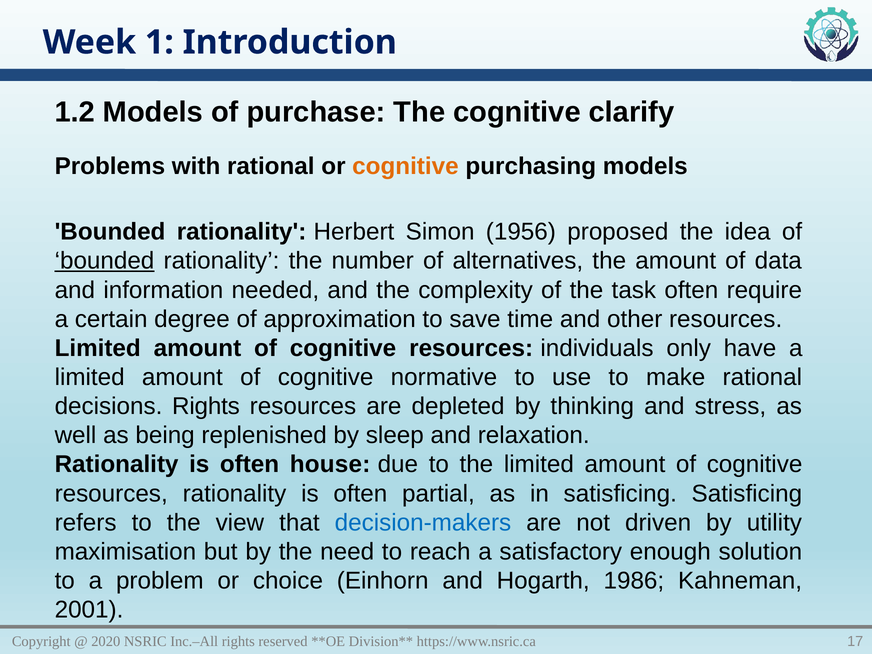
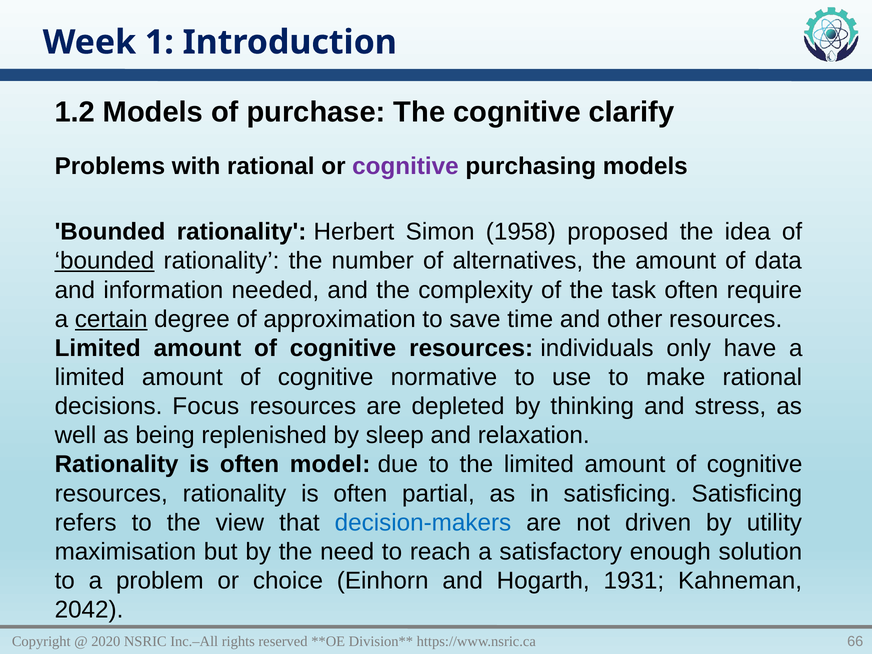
cognitive at (405, 166) colour: orange -> purple
1956: 1956 -> 1958
certain underline: none -> present
decisions Rights: Rights -> Focus
house: house -> model
1986: 1986 -> 1931
2001: 2001 -> 2042
17: 17 -> 66
